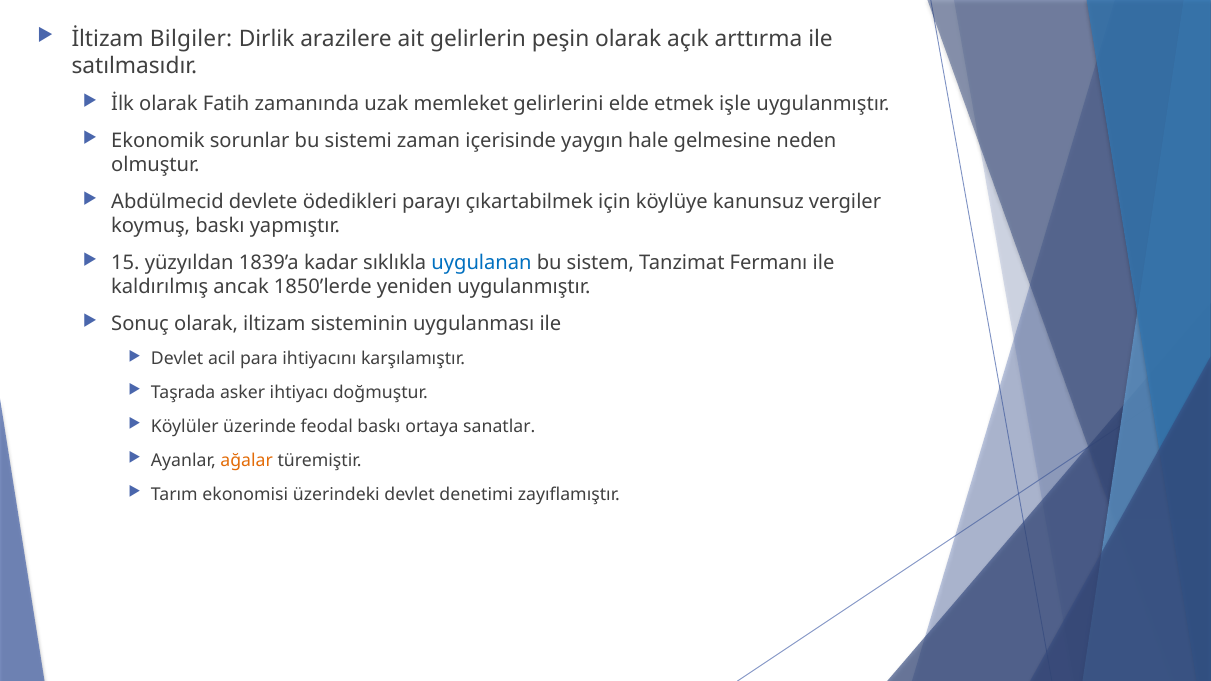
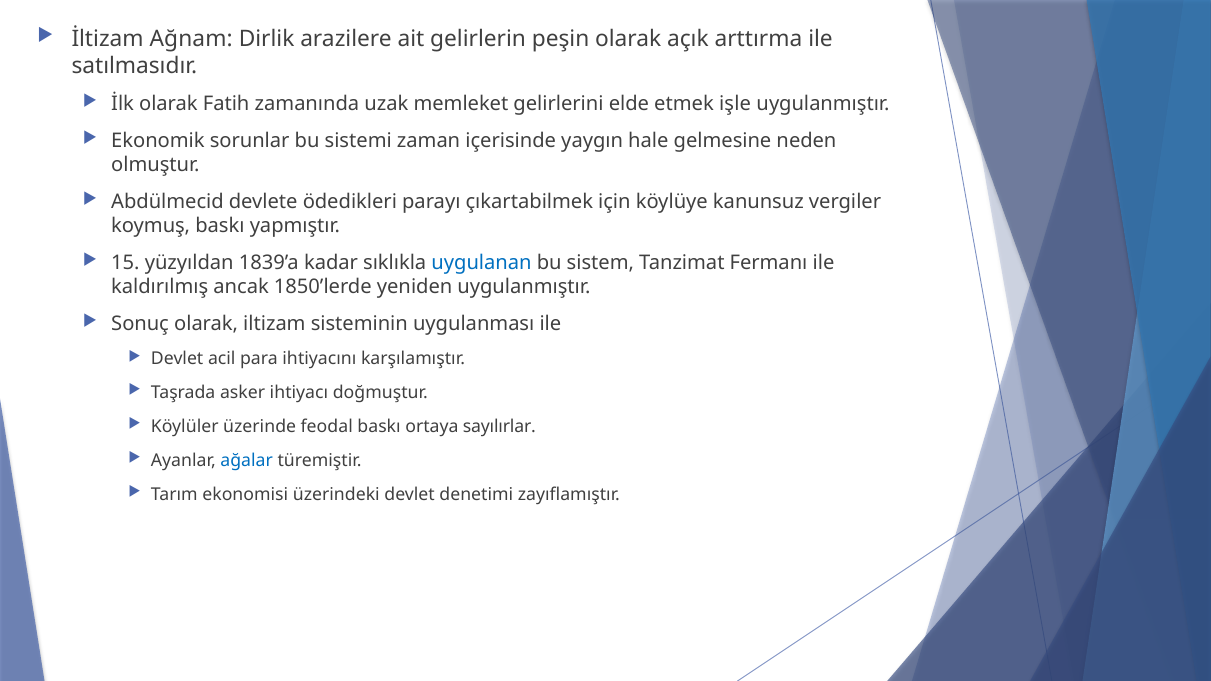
Bilgiler: Bilgiler -> Ağnam
sanatlar: sanatlar -> sayılırlar
ağalar colour: orange -> blue
